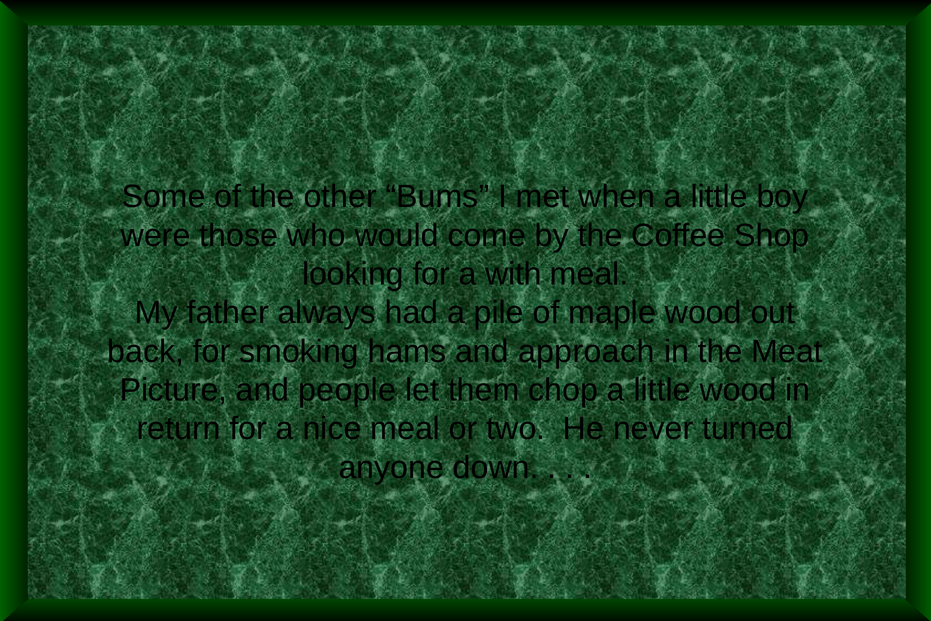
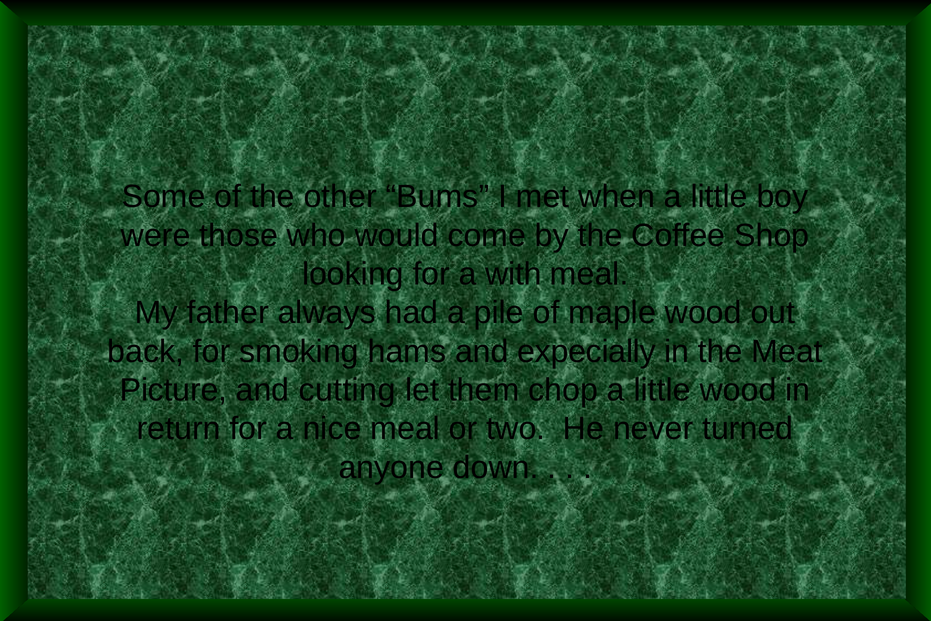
approach: approach -> expecially
people: people -> cutting
